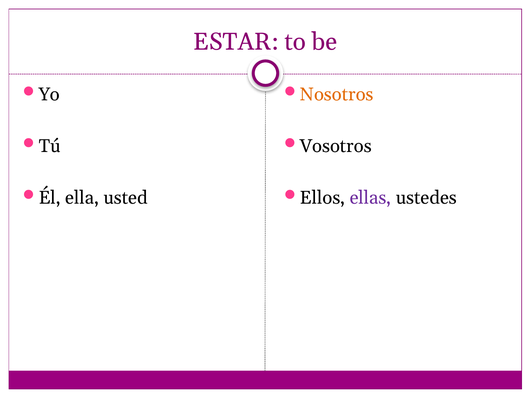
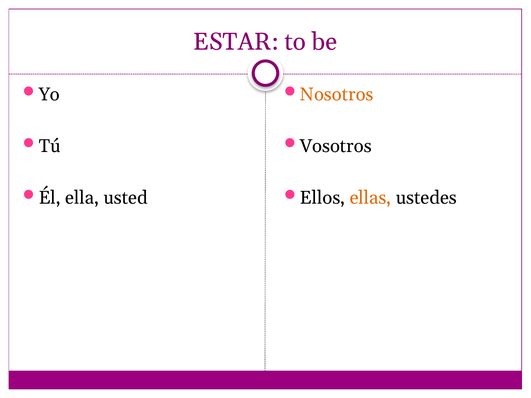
ellas colour: purple -> orange
